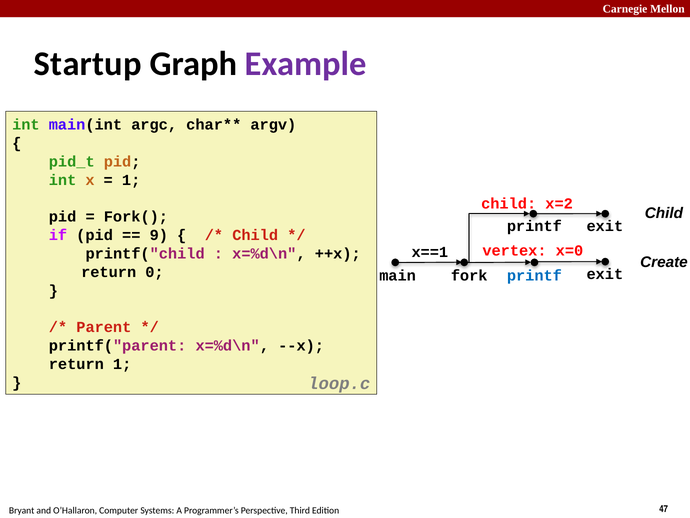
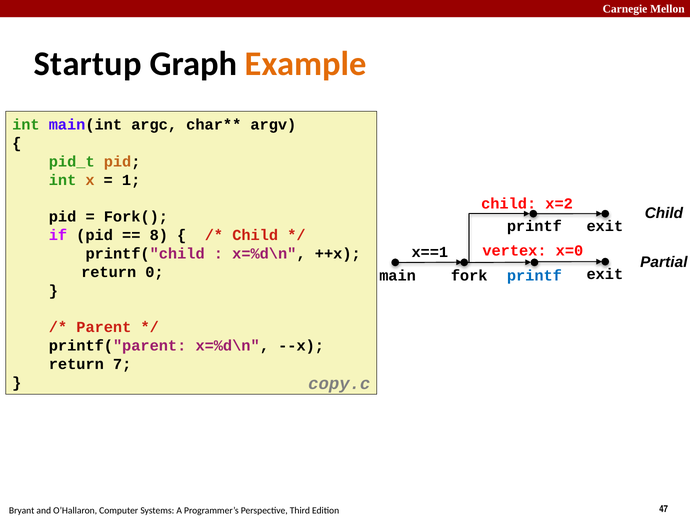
Example colour: purple -> orange
9: 9 -> 8
Create: Create -> Partial
return 1: 1 -> 7
loop.c: loop.c -> copy.c
